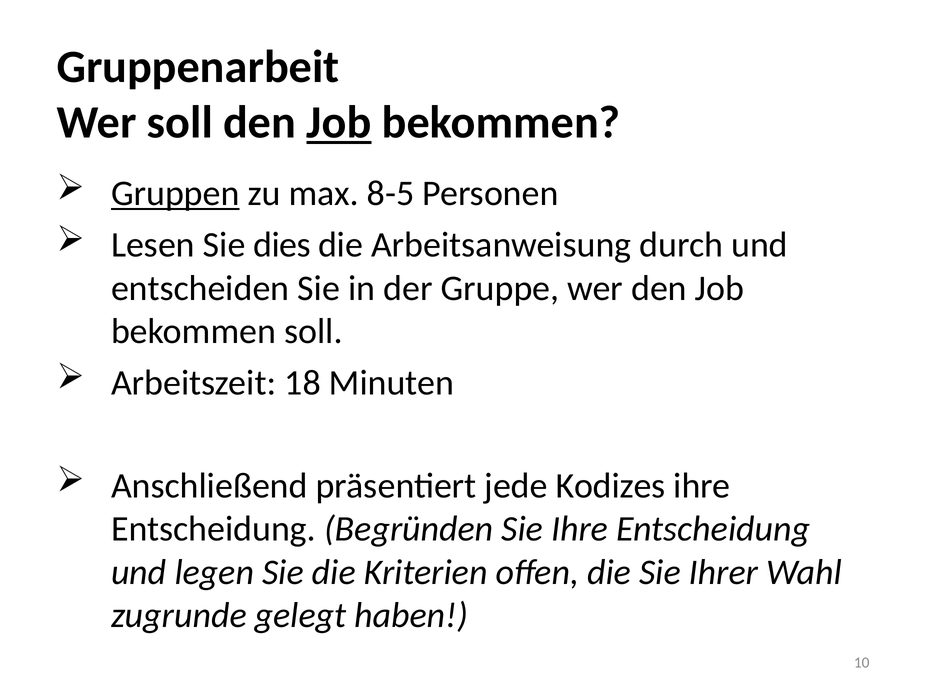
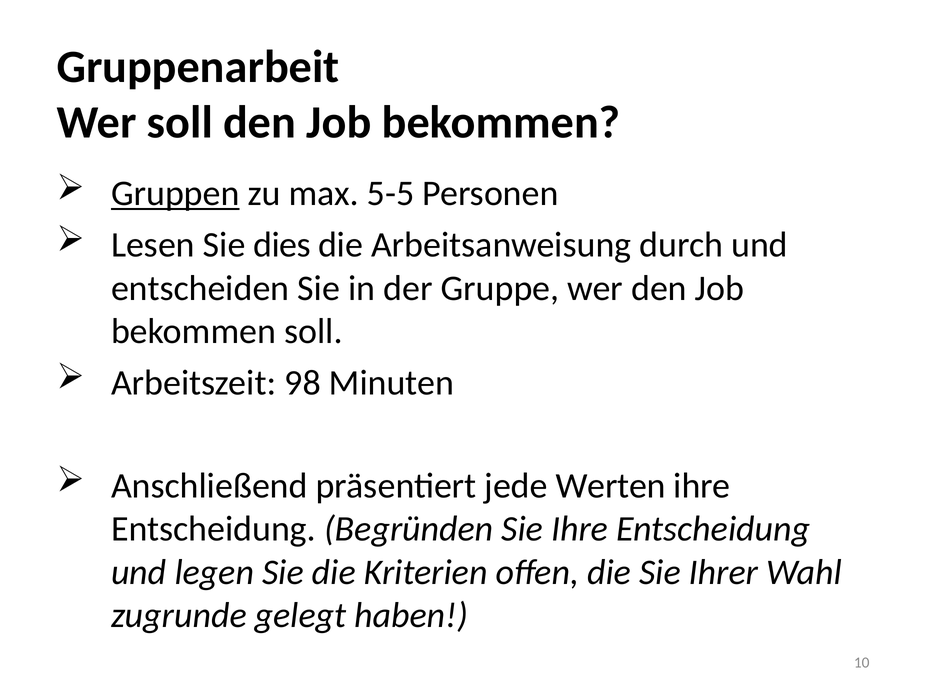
Job at (339, 122) underline: present -> none
8-5: 8-5 -> 5-5
18: 18 -> 98
Kodizes: Kodizes -> Werten
